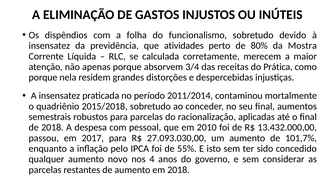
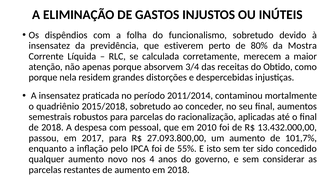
atividades: atividades -> estiverem
Prática: Prática -> Obtido
27.093.030,00: 27.093.030,00 -> 27.093.800,00
